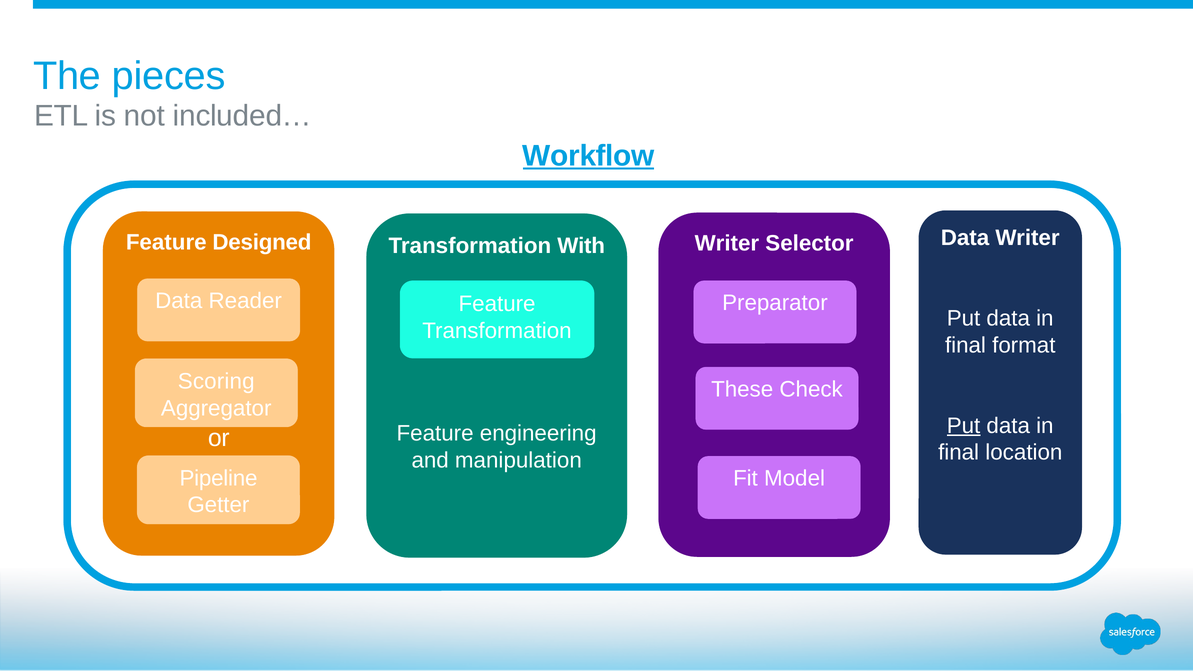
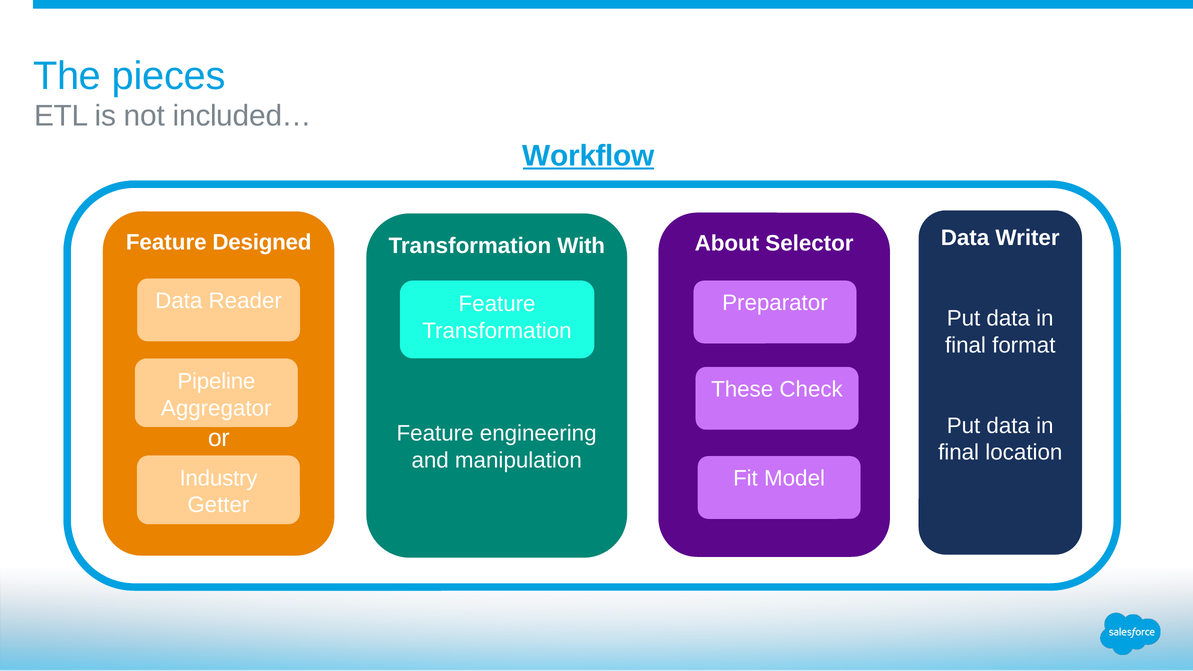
Writer at (727, 243): Writer -> About
Scoring: Scoring -> Pipeline
Put at (964, 426) underline: present -> none
Pipeline: Pipeline -> Industry
